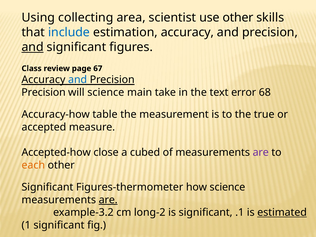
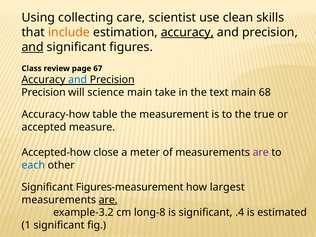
area: area -> care
use other: other -> clean
include colour: blue -> orange
accuracy at (187, 32) underline: none -> present
text error: error -> main
cubed: cubed -> meter
each colour: orange -> blue
Figures-thermometer: Figures-thermometer -> Figures-measurement
how science: science -> largest
long-2: long-2 -> long-8
.1: .1 -> .4
estimated underline: present -> none
